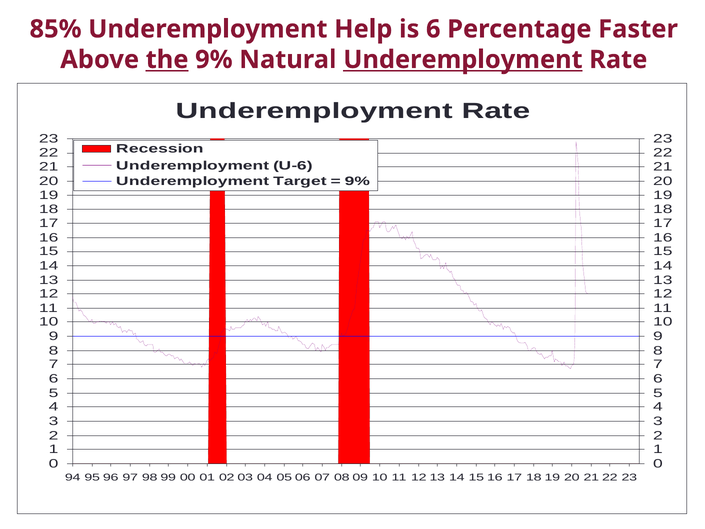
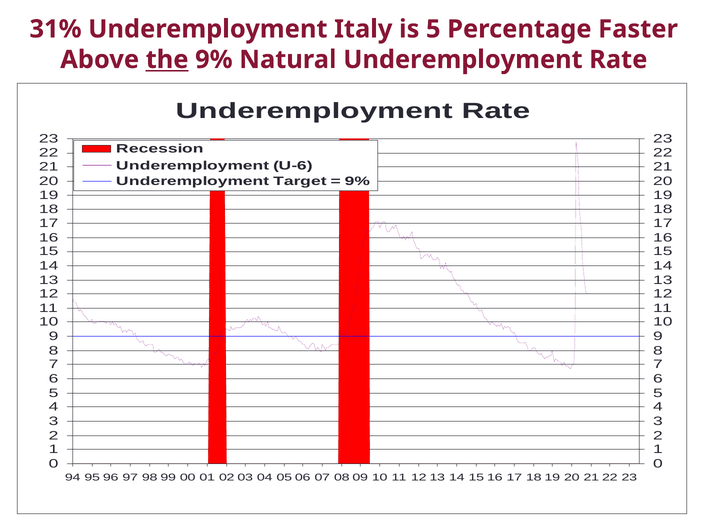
85%: 85% -> 31%
Help: Help -> Italy
is 6: 6 -> 5
Underemployment at (463, 60) underline: present -> none
